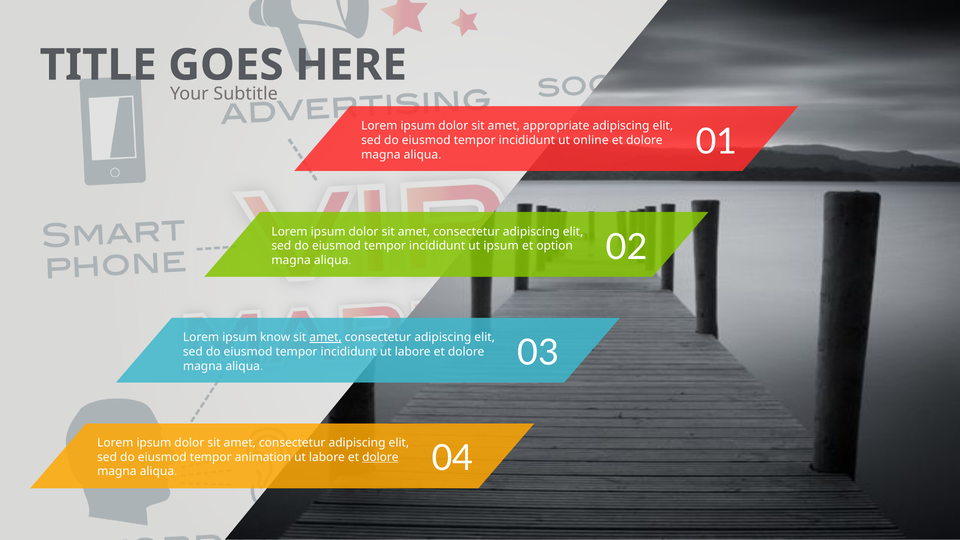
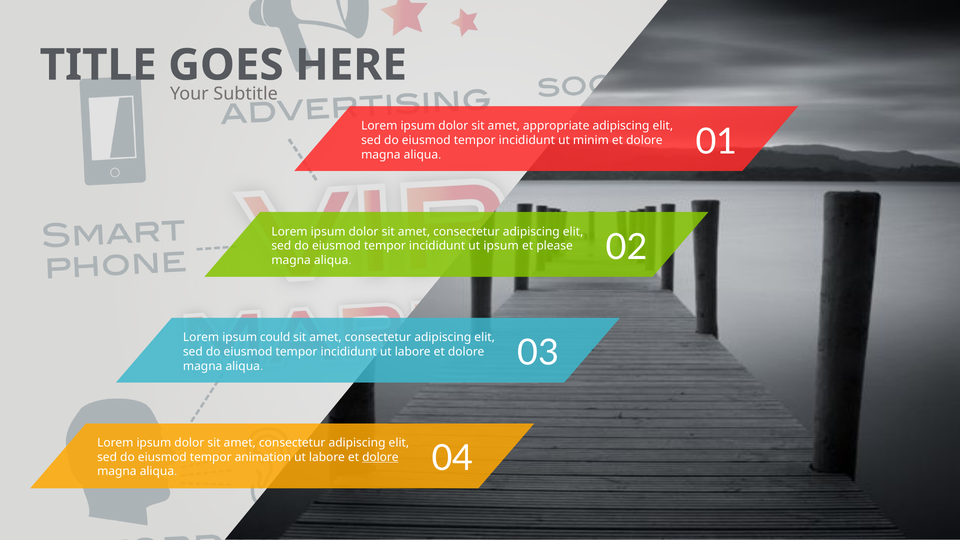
online: online -> minim
option: option -> please
know: know -> could
amet at (326, 337) underline: present -> none
